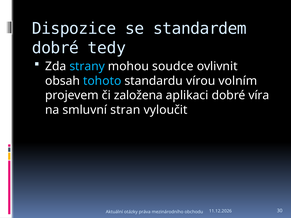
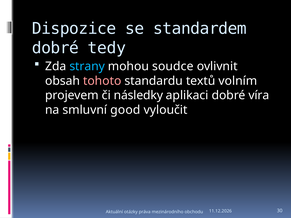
tohoto colour: light blue -> pink
vírou: vírou -> textů
založena: založena -> následky
stran: stran -> good
